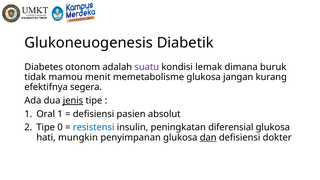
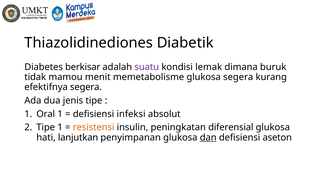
Glukoneuogenesis: Glukoneuogenesis -> Thiazolidinediones
otonom: otonom -> berkisar
glukosa jangan: jangan -> segera
jenis underline: present -> none
pasien: pasien -> infeksi
Tipe 0: 0 -> 1
resistensi colour: blue -> orange
mungkin: mungkin -> lanjutkan
dokter: dokter -> aseton
